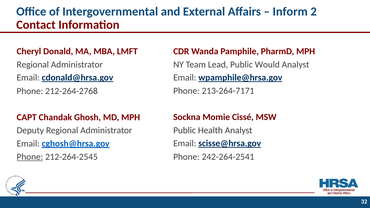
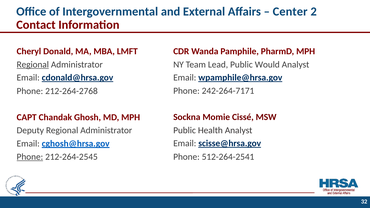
Inform: Inform -> Center
Regional at (33, 65) underline: none -> present
213-264-7171: 213-264-7171 -> 242-264-7171
242-264-2541: 242-264-2541 -> 512-264-2541
